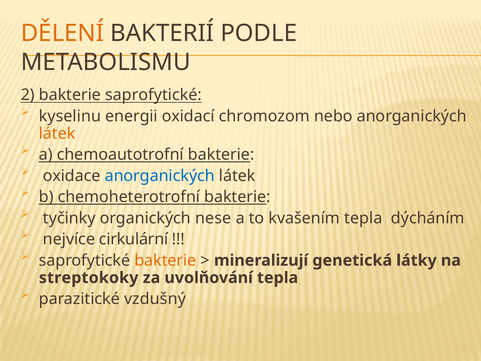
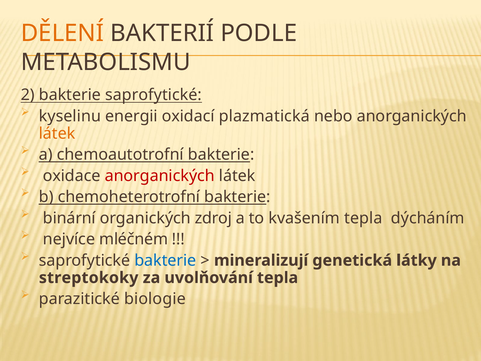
chromozom: chromozom -> plazmatická
anorganických at (160, 176) colour: blue -> red
tyčinky: tyčinky -> binární
nese: nese -> zdroj
cirkulární: cirkulární -> mléčném
bakterie at (165, 260) colour: orange -> blue
vzdušný: vzdušný -> biologie
